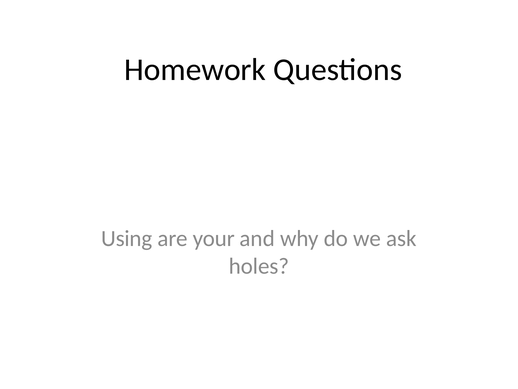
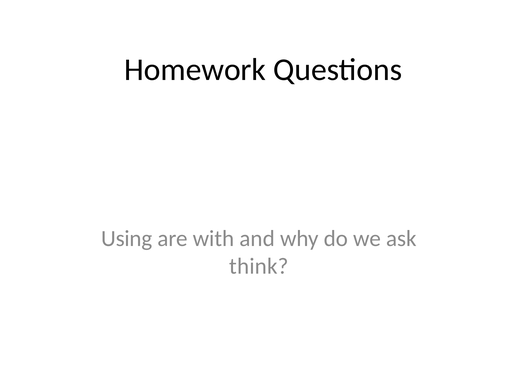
your: your -> with
holes: holes -> think
